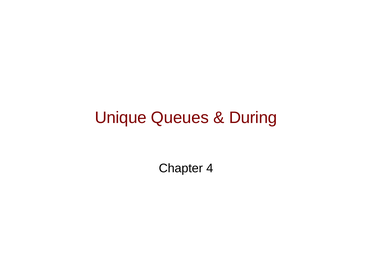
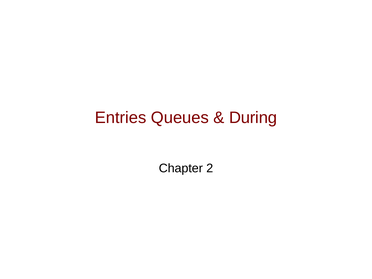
Unique: Unique -> Entries
4: 4 -> 2
